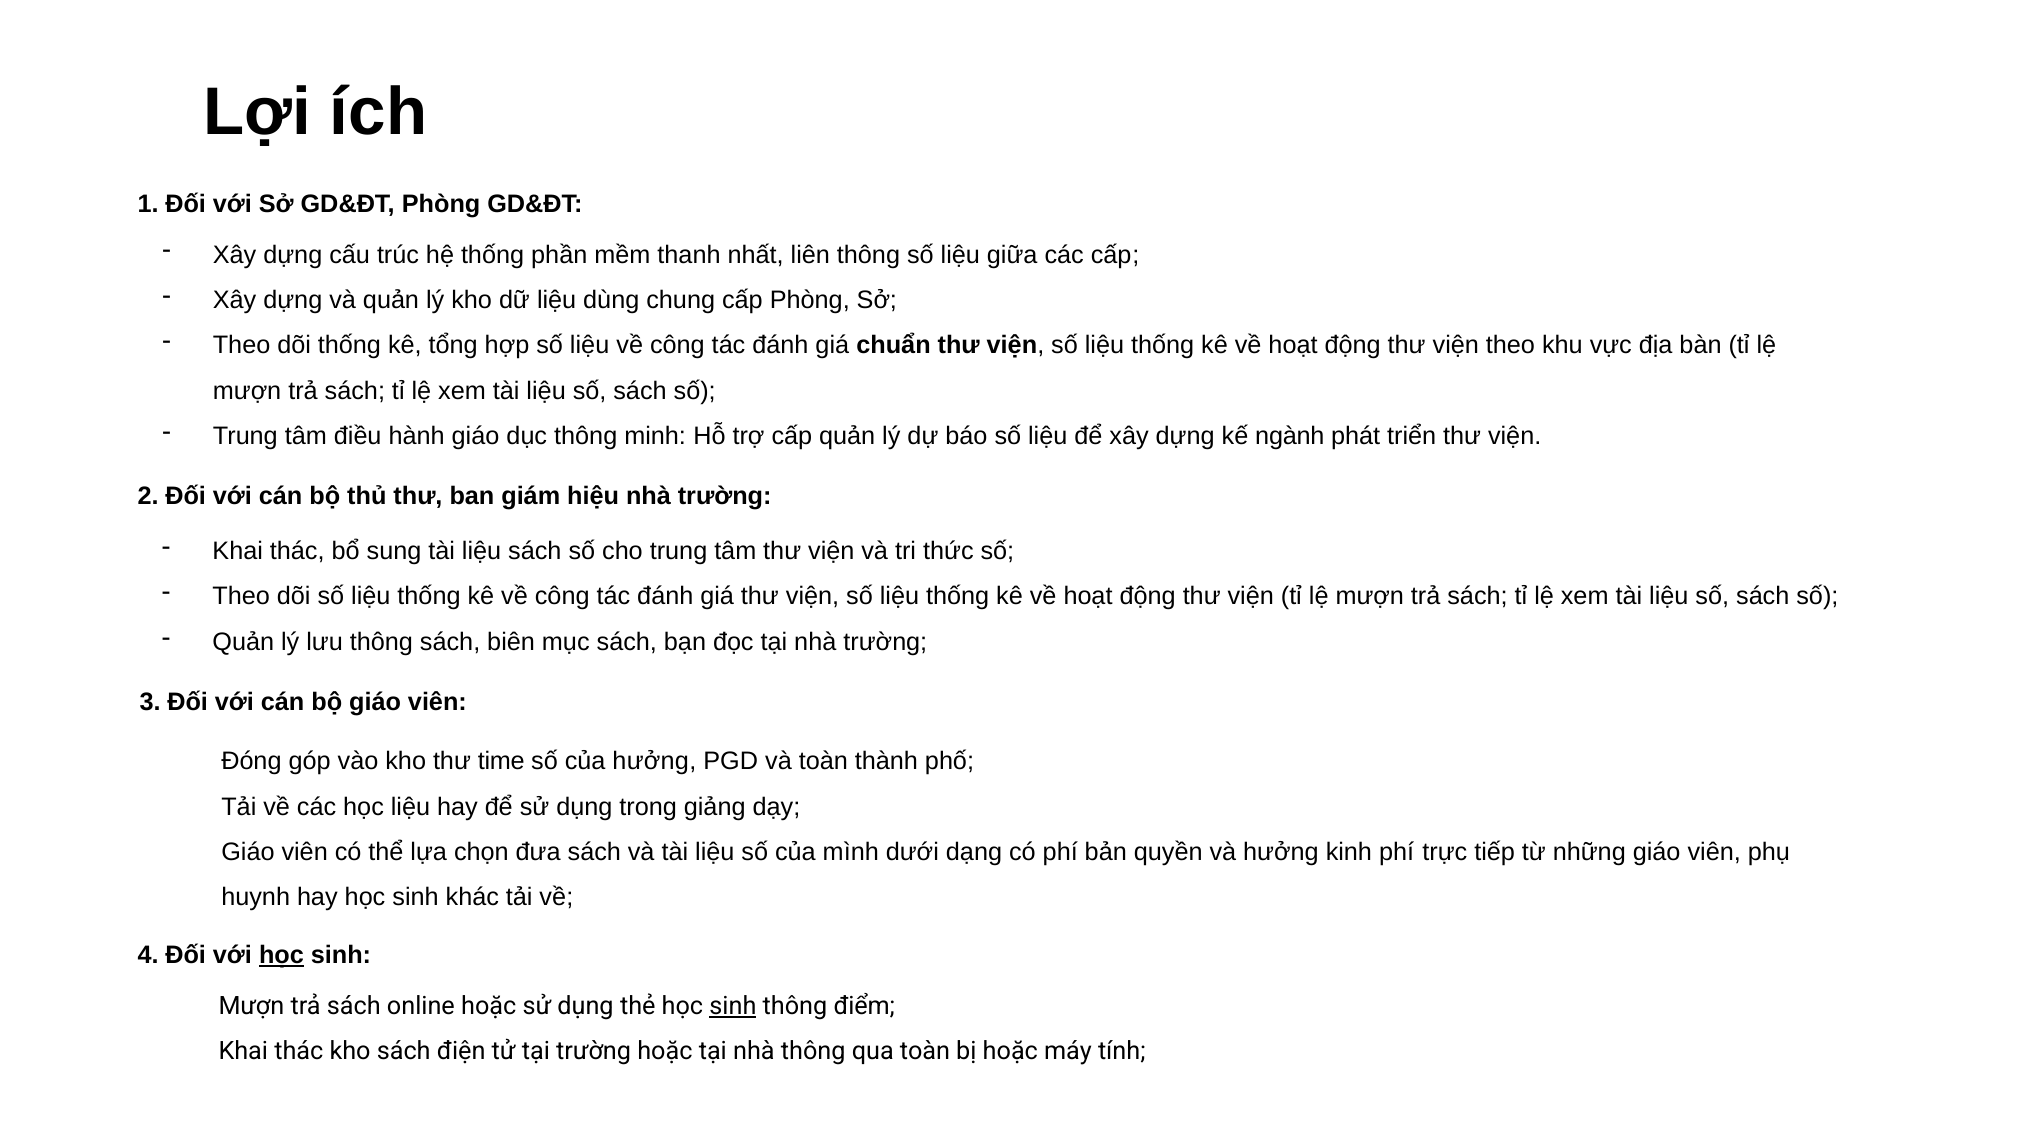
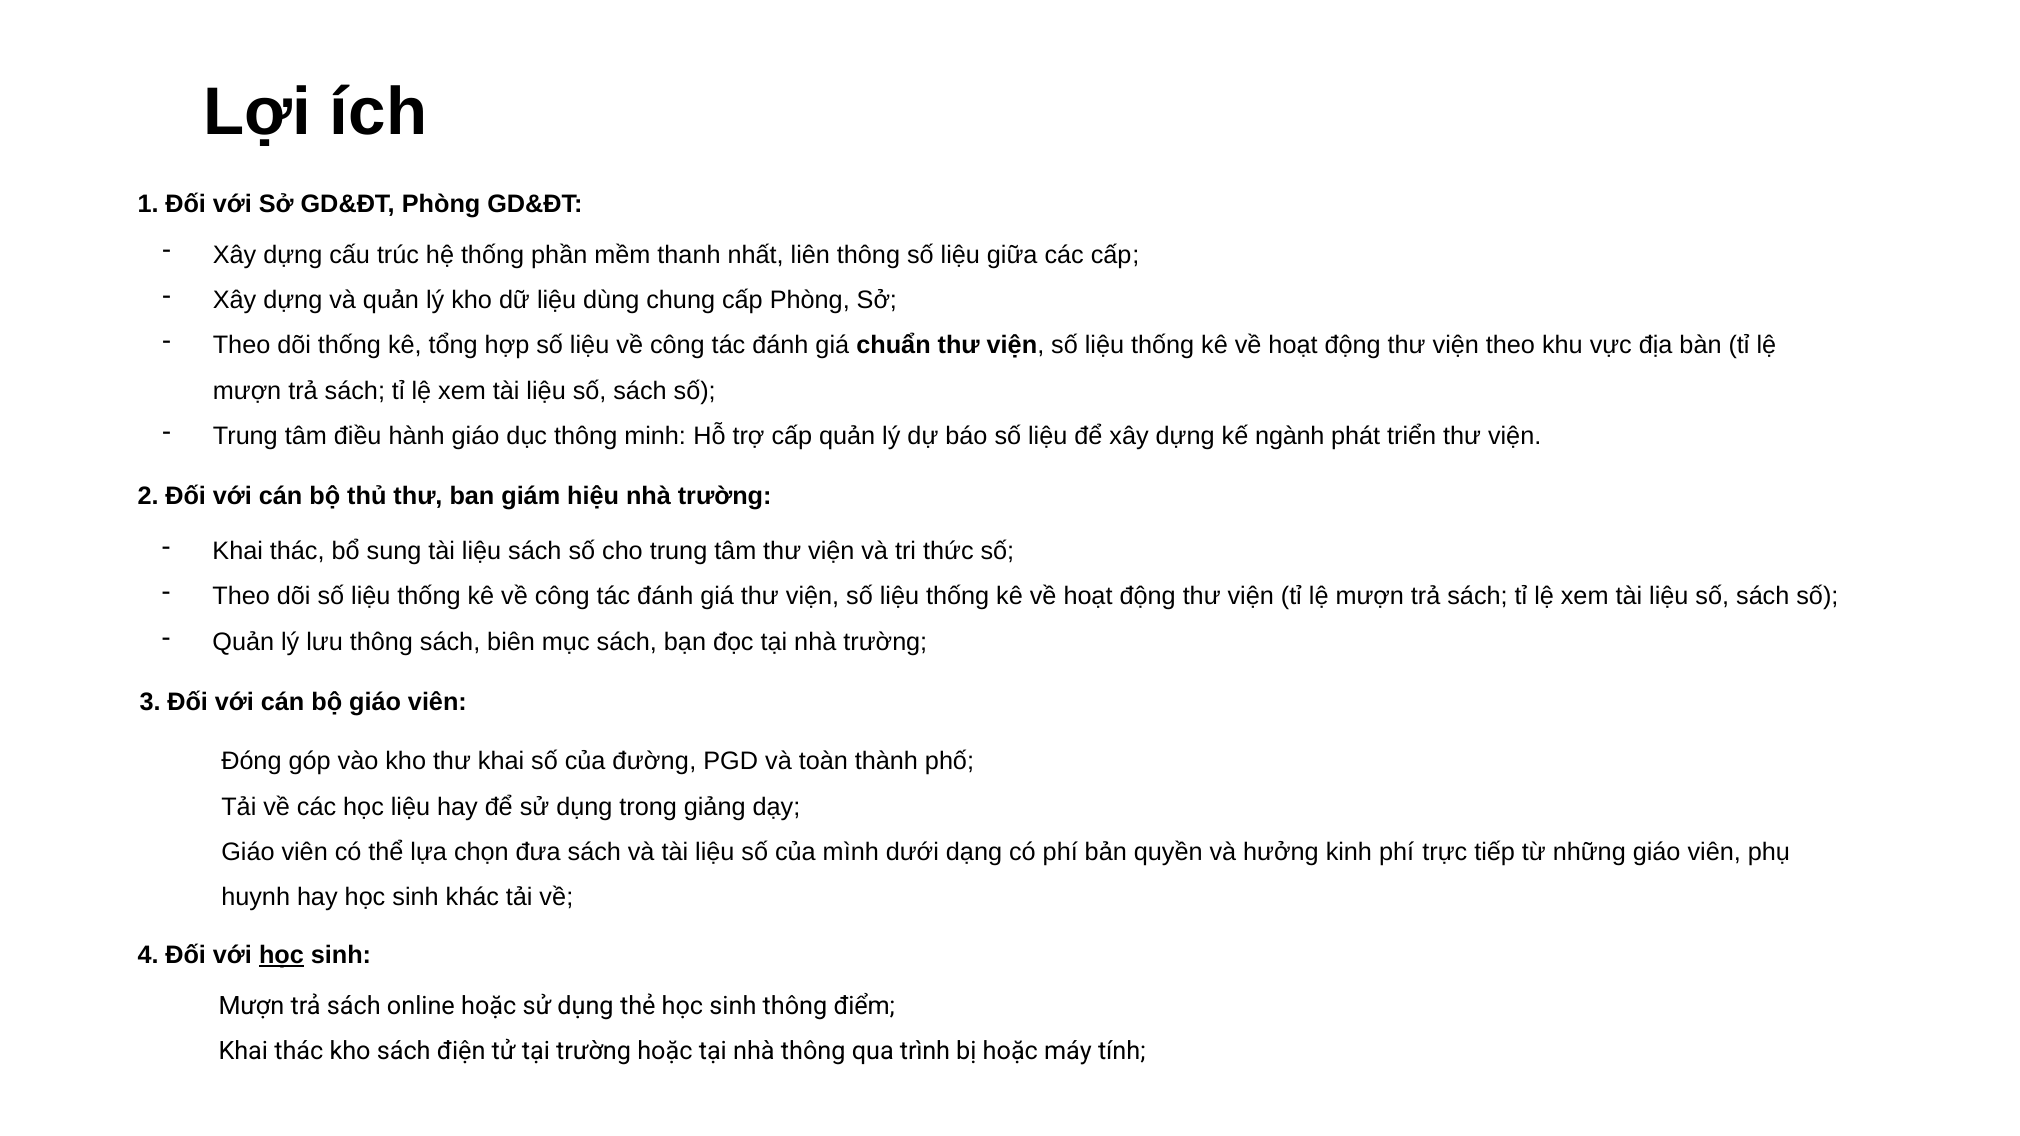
thư time: time -> khai
của hưởng: hưởng -> đường
sinh at (733, 1006) underline: present -> none
qua toàn: toàn -> trình
